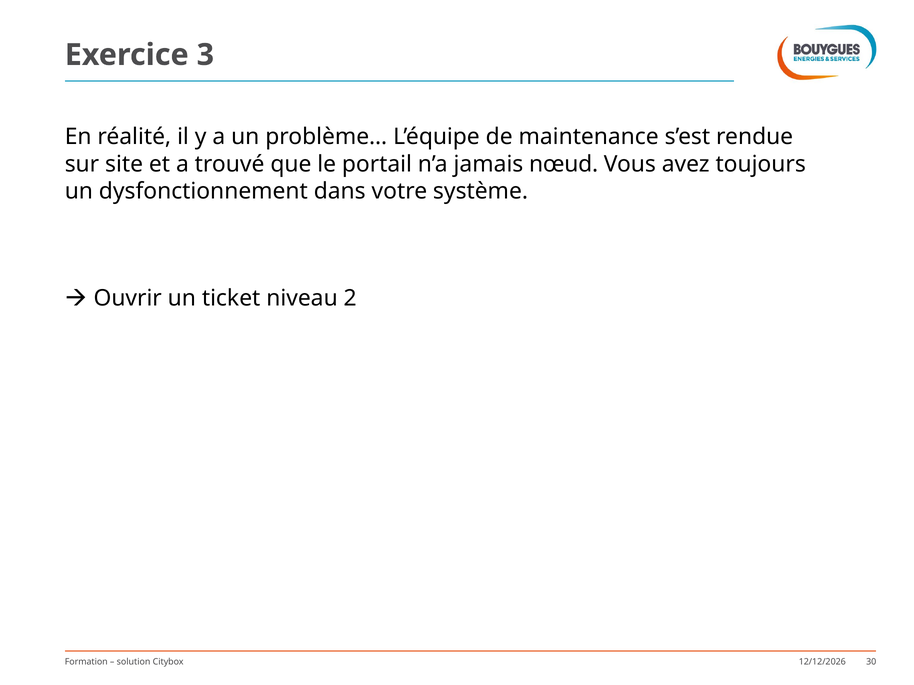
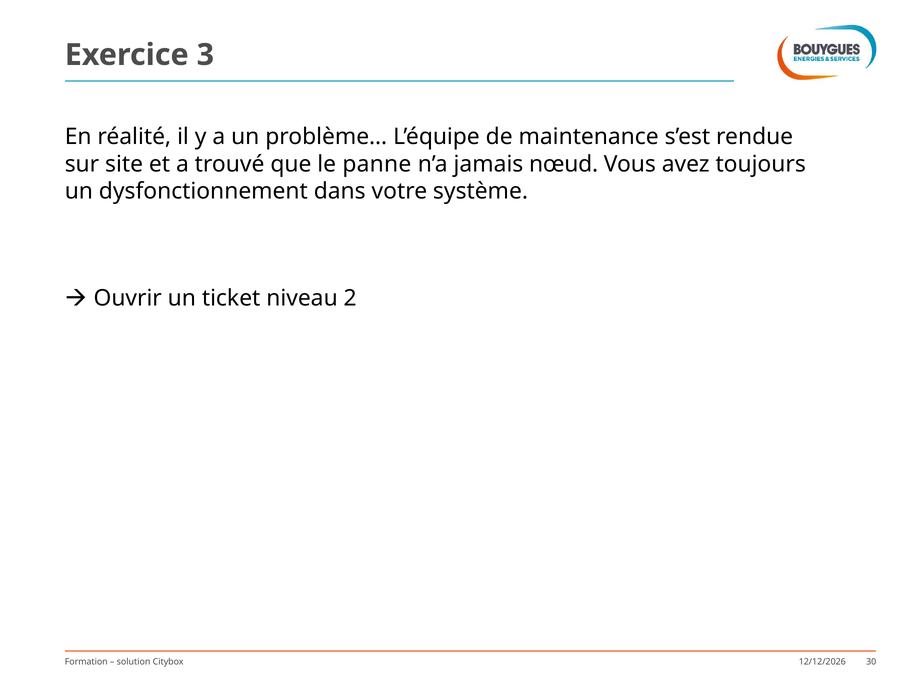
portail: portail -> panne
